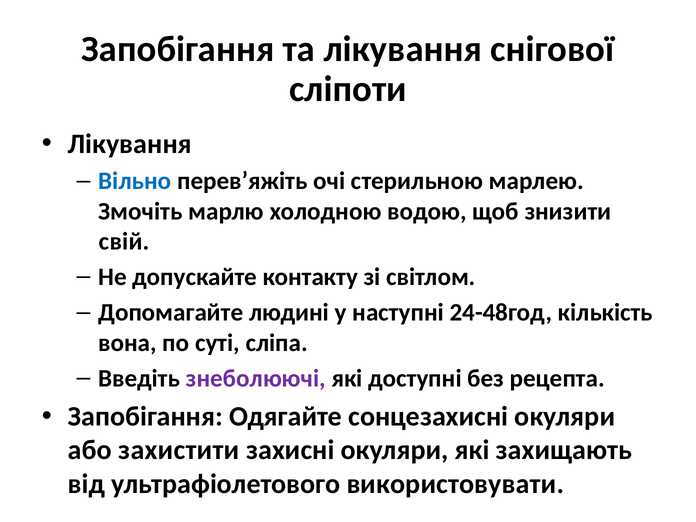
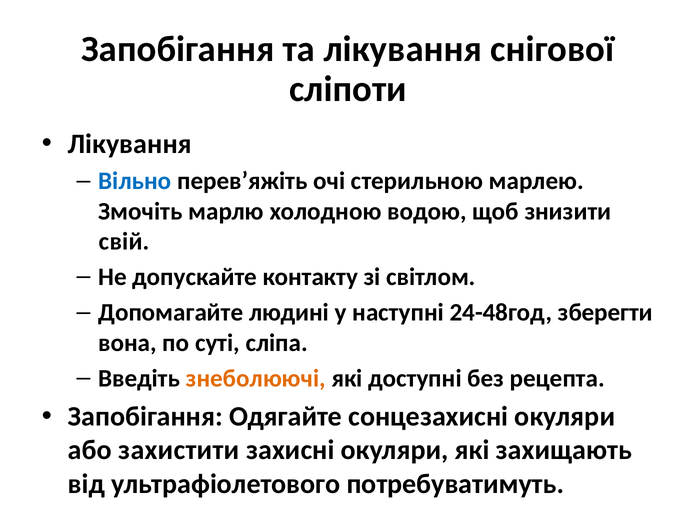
кількість: кількість -> зберегти
знеболюючі colour: purple -> orange
використовувати: використовувати -> потребуватимуть
